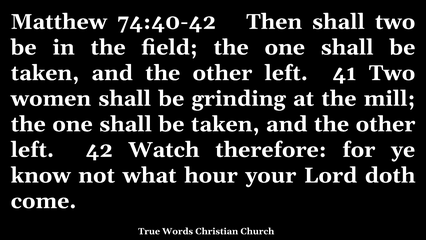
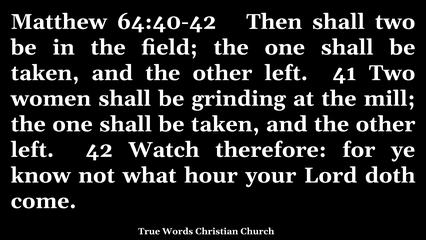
74:40-42: 74:40-42 -> 64:40-42
